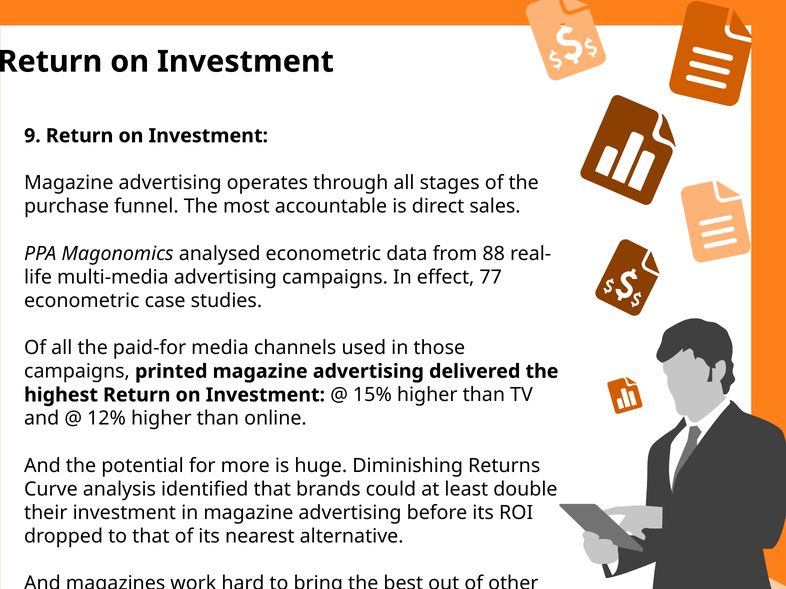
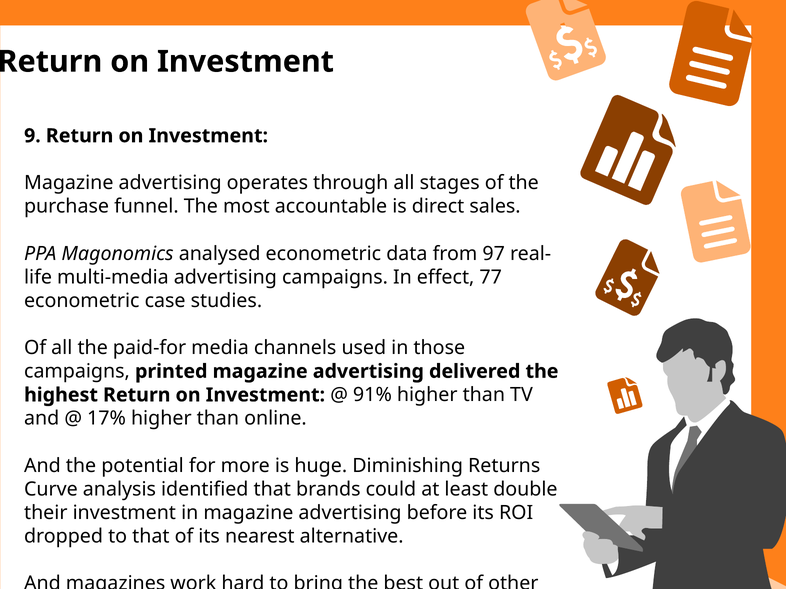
88: 88 -> 97
15%: 15% -> 91%
12%: 12% -> 17%
